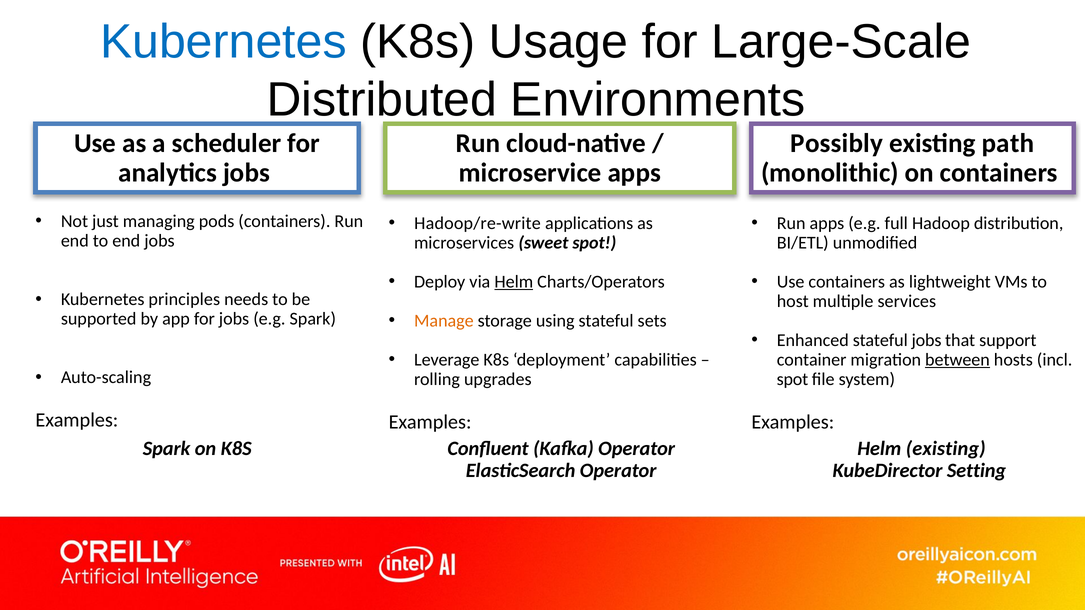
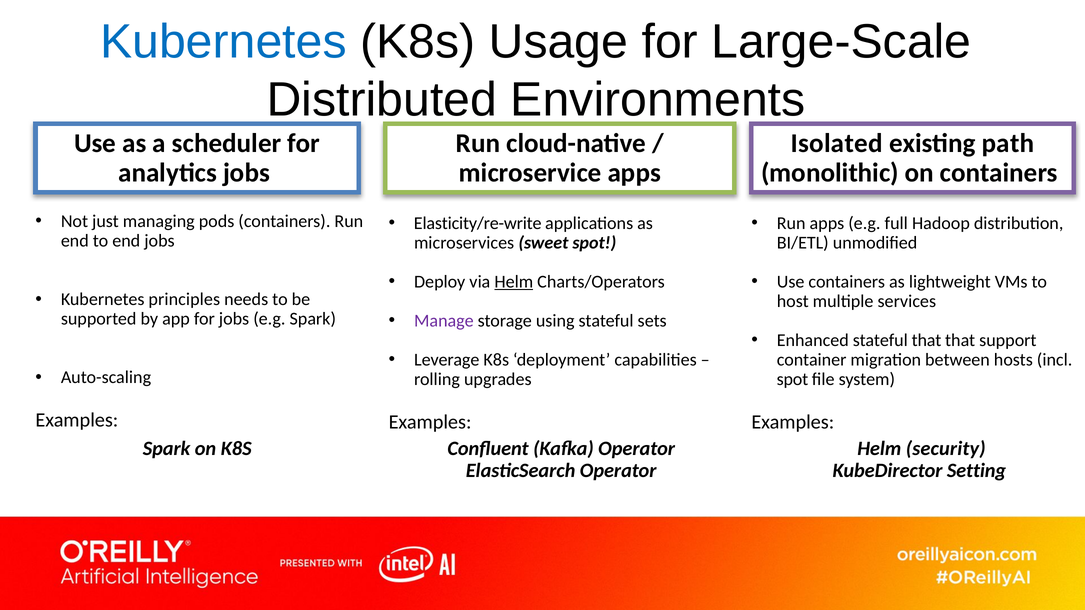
Possibly: Possibly -> Isolated
Hadoop/re-write: Hadoop/re-write -> Elasticity/re-write
Manage colour: orange -> purple
stateful jobs: jobs -> that
between underline: present -> none
Helm existing: existing -> security
